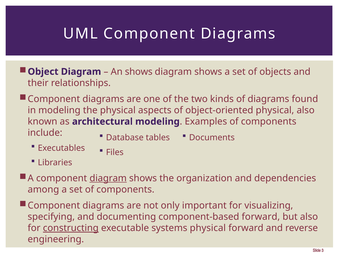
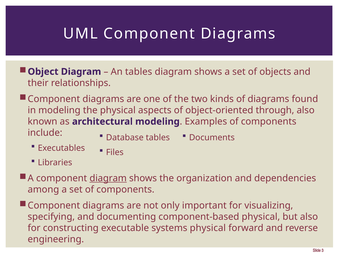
An shows: shows -> tables
object-oriented physical: physical -> through
component-based forward: forward -> physical
constructing underline: present -> none
